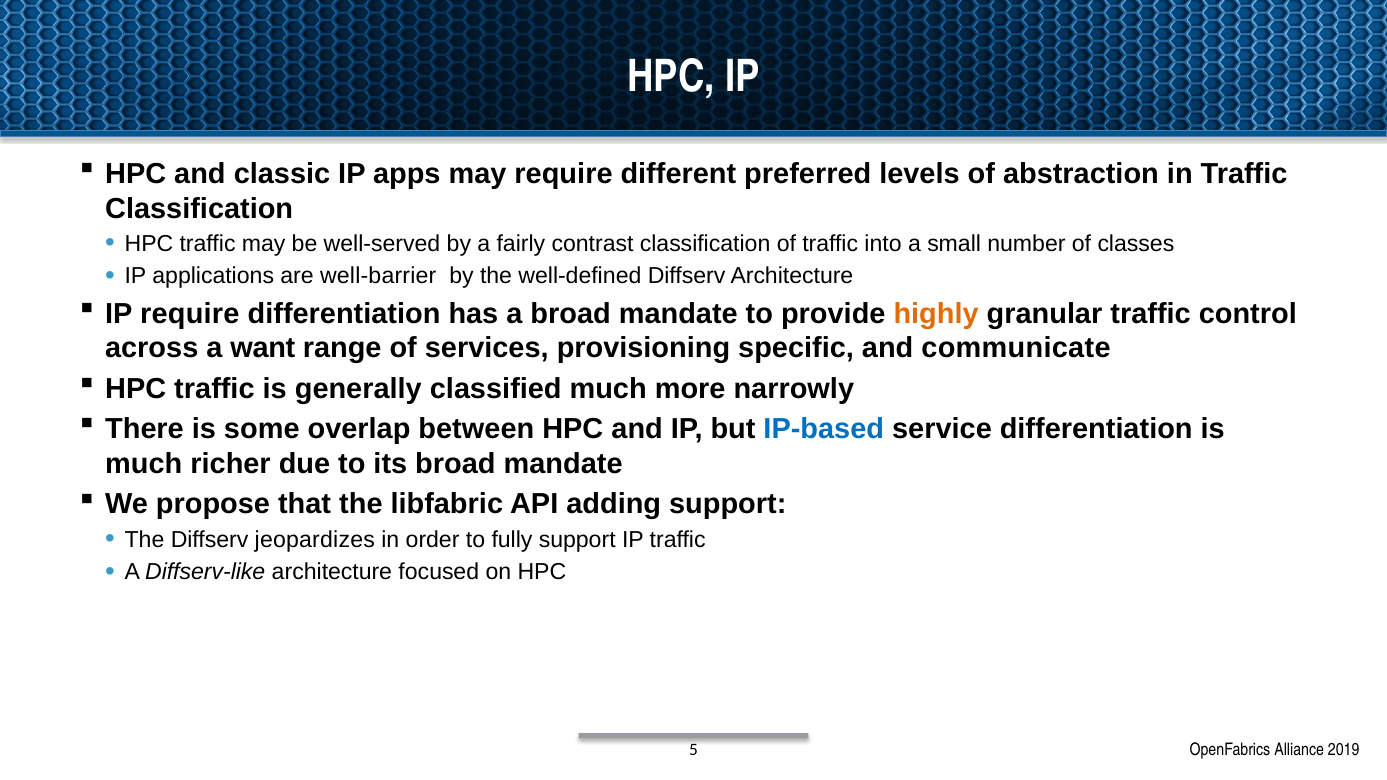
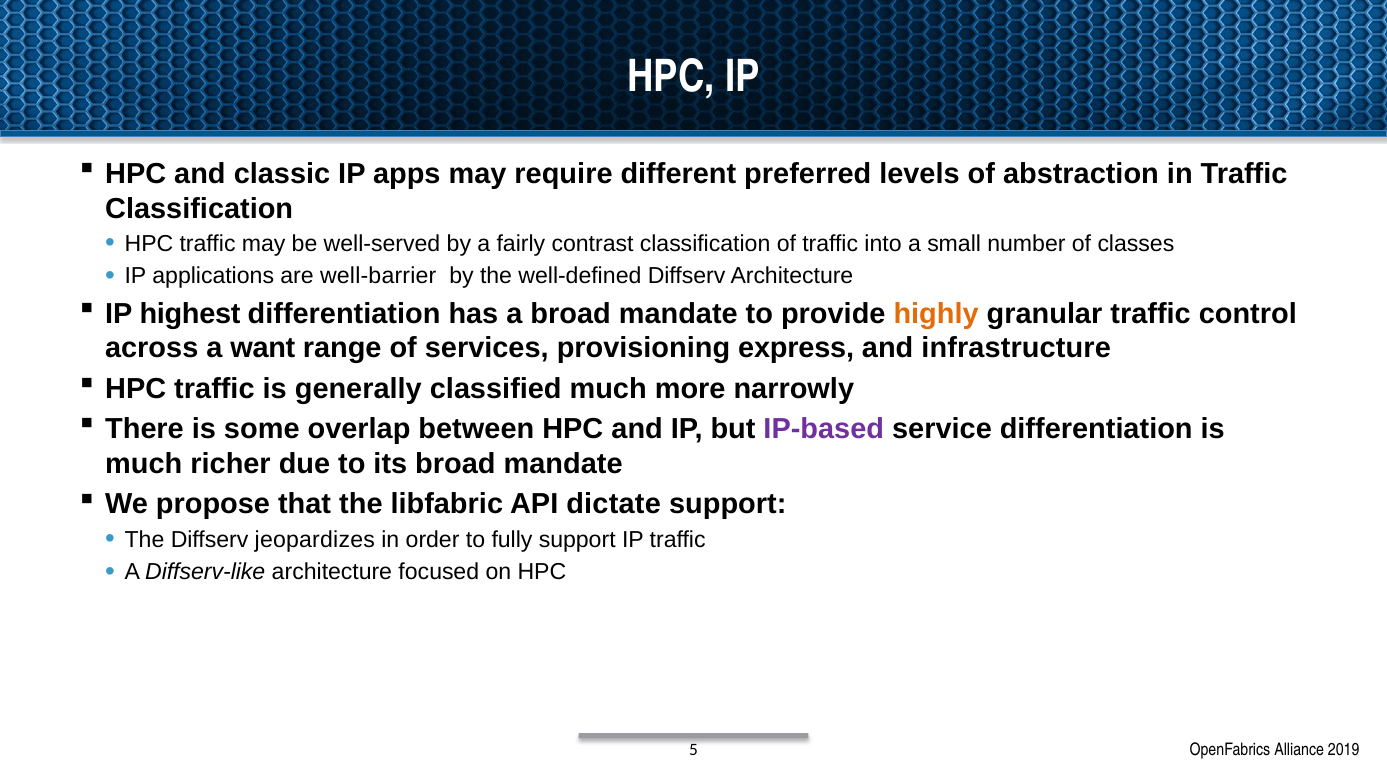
IP require: require -> highest
specific: specific -> express
communicate: communicate -> infrastructure
IP-based colour: blue -> purple
adding: adding -> dictate
